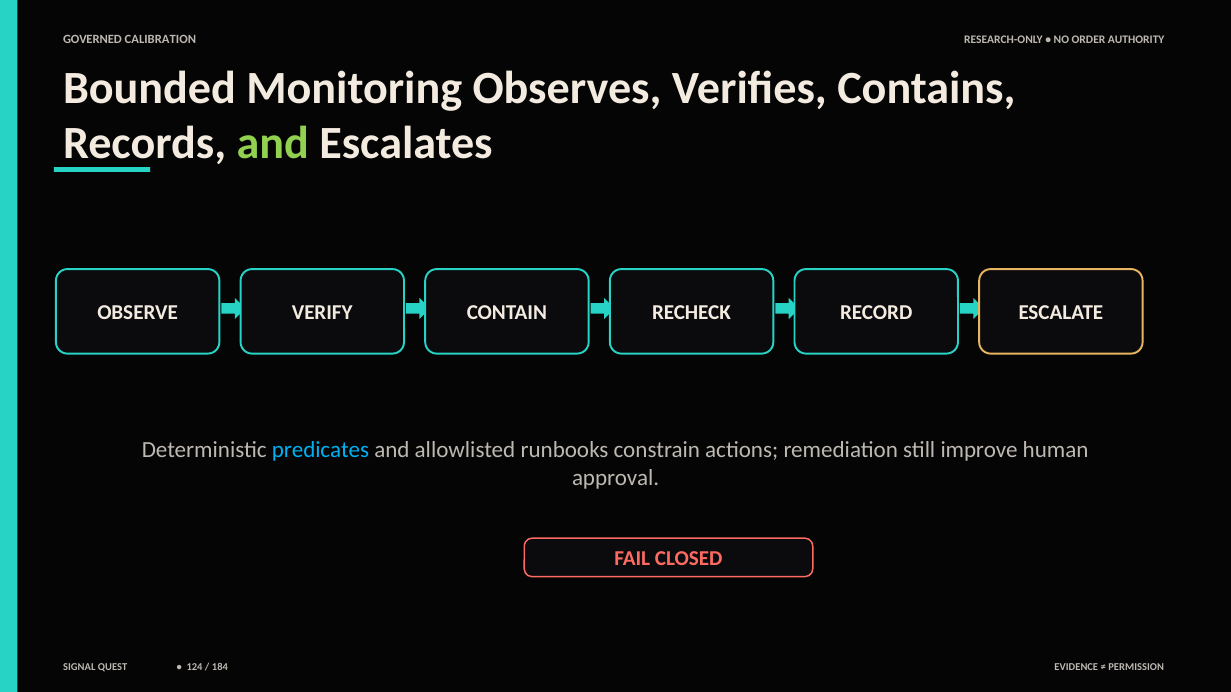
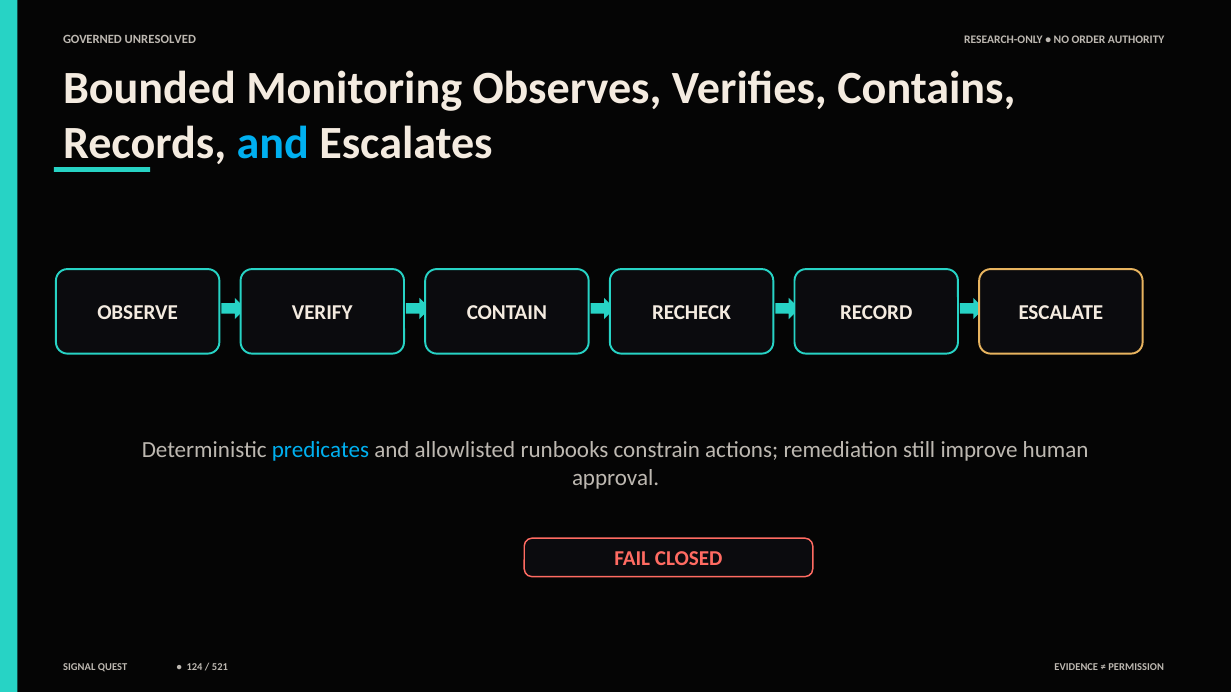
CALIBRATION: CALIBRATION -> UNRESOLVED
and at (273, 143) colour: light green -> light blue
184: 184 -> 521
